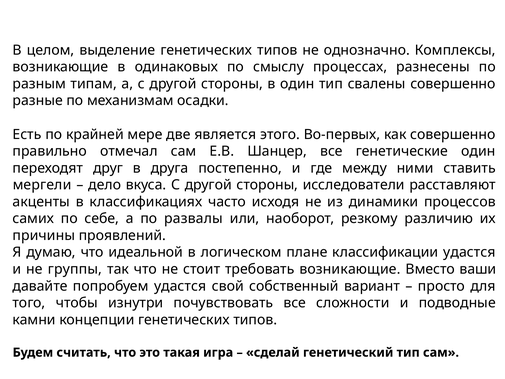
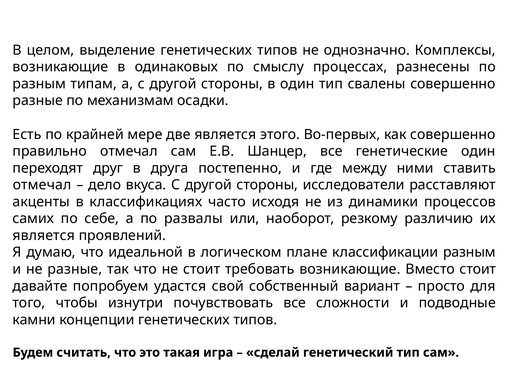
мергели at (42, 185): мергели -> отмечал
причины at (44, 235): причины -> является
классификации удастся: удастся -> разным
не группы: группы -> разные
Вместо ваши: ваши -> стоит
